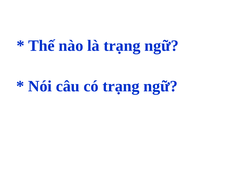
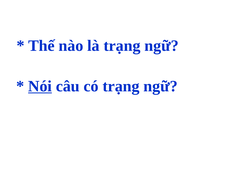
Nói underline: none -> present
